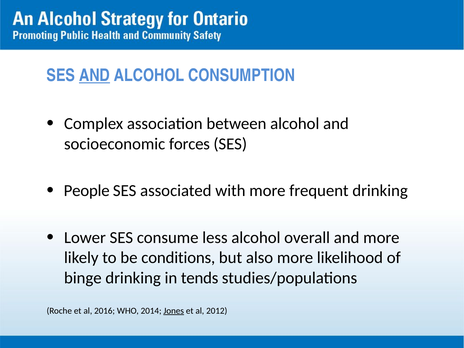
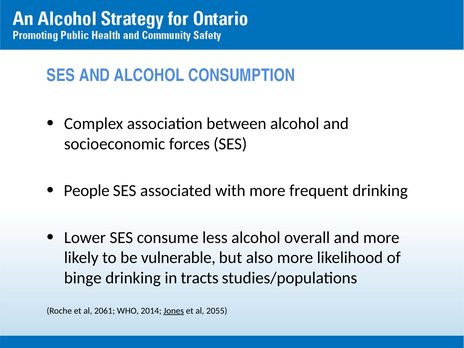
AND at (95, 75) underline: present -> none
conditions: conditions -> vulnerable
tends: tends -> tracts
2016: 2016 -> 2061
2012: 2012 -> 2055
